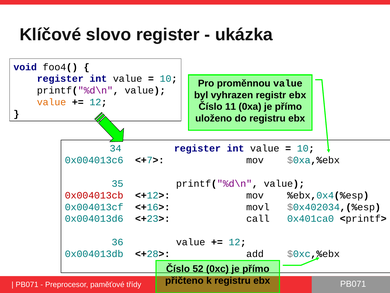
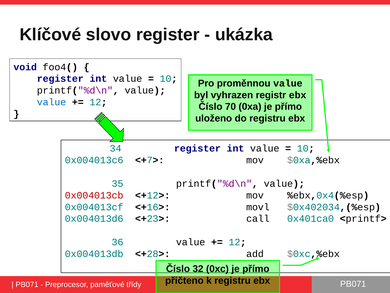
value at (52, 102) colour: orange -> blue
11: 11 -> 70
52: 52 -> 32
